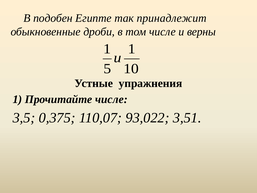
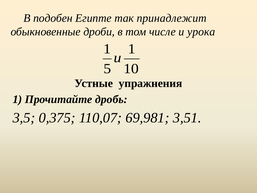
верны: верны -> урока
Прочитайте числе: числе -> дробь
93,022: 93,022 -> 69,981
